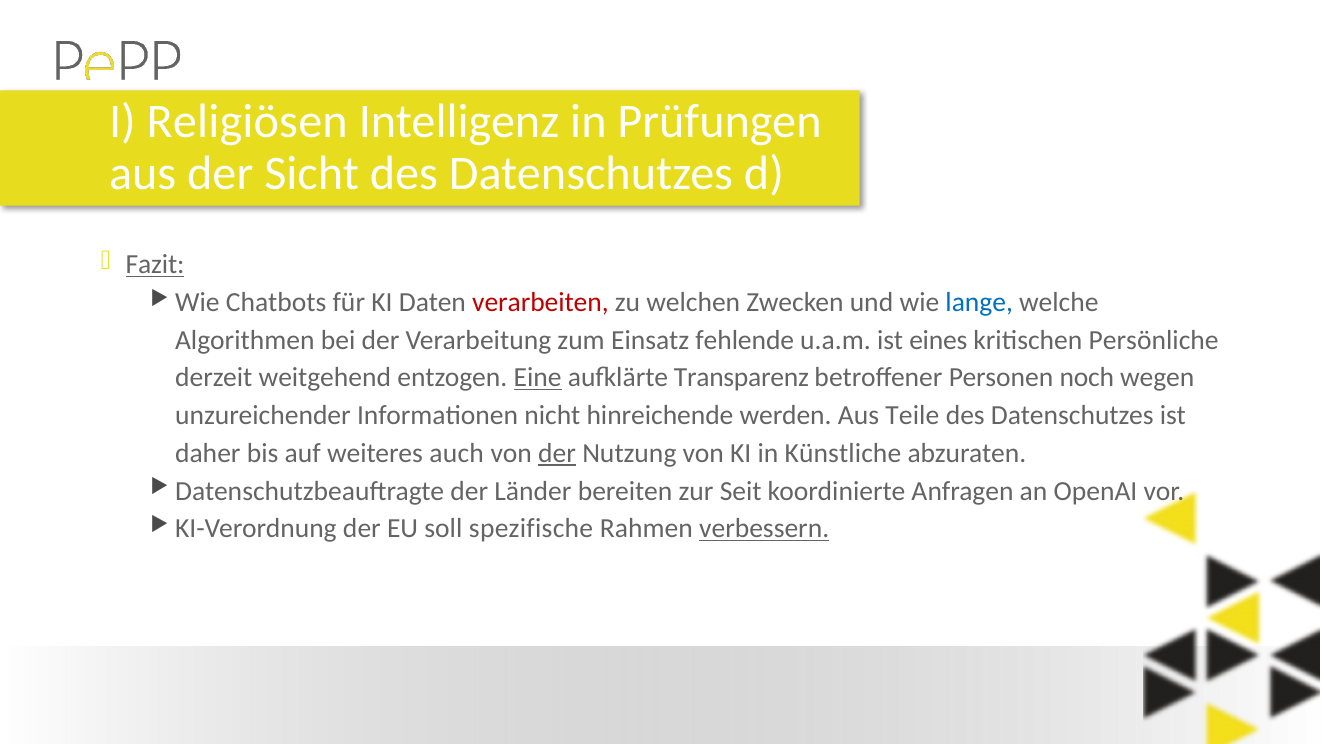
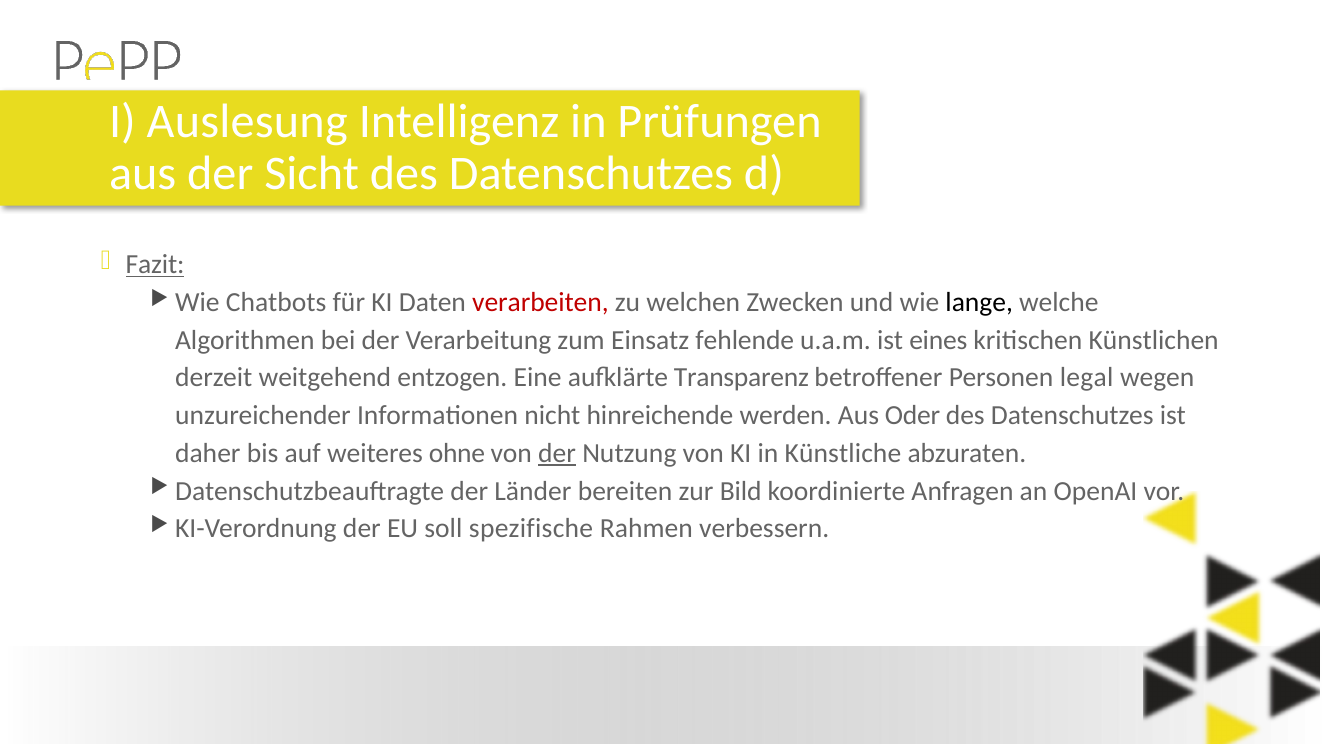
Religiösen: Religiösen -> Auslesung
lange colour: blue -> black
Persönliche: Persönliche -> Künstlichen
Eine underline: present -> none
noch: noch -> legal
Teile: Teile -> Oder
auch: auch -> ohne
Seit: Seit -> Bild
verbessern underline: present -> none
